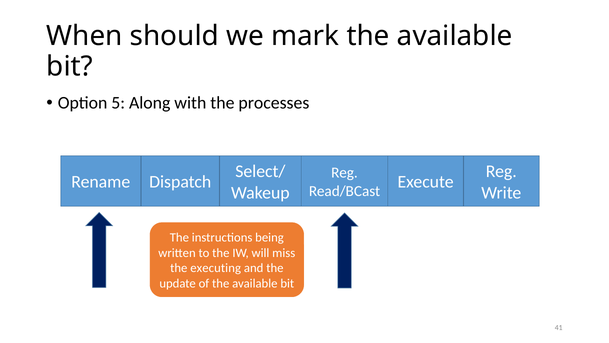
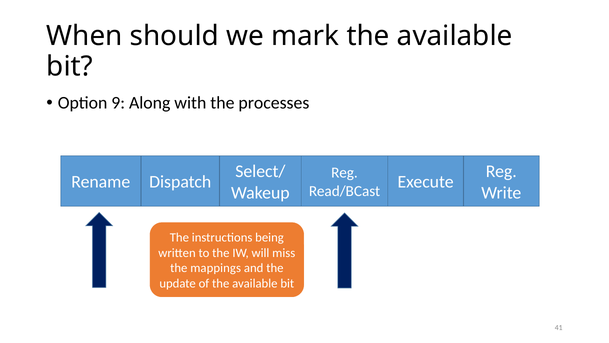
5: 5 -> 9
executing: executing -> mappings
